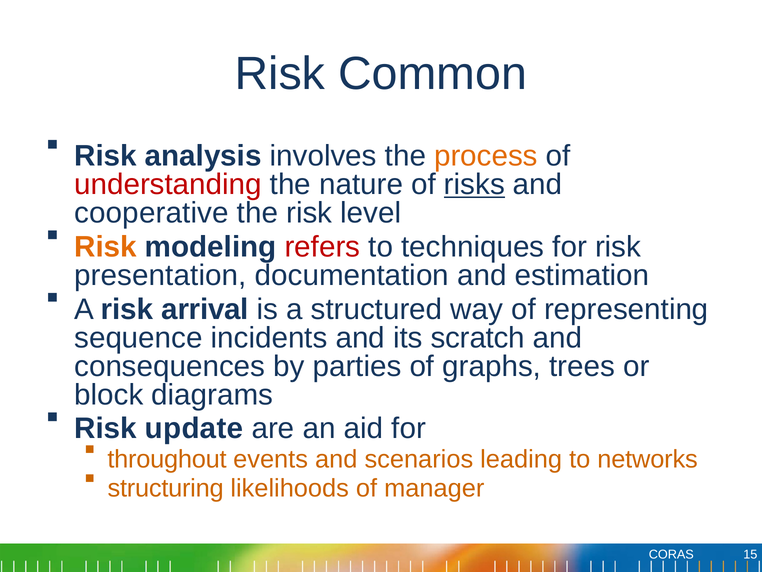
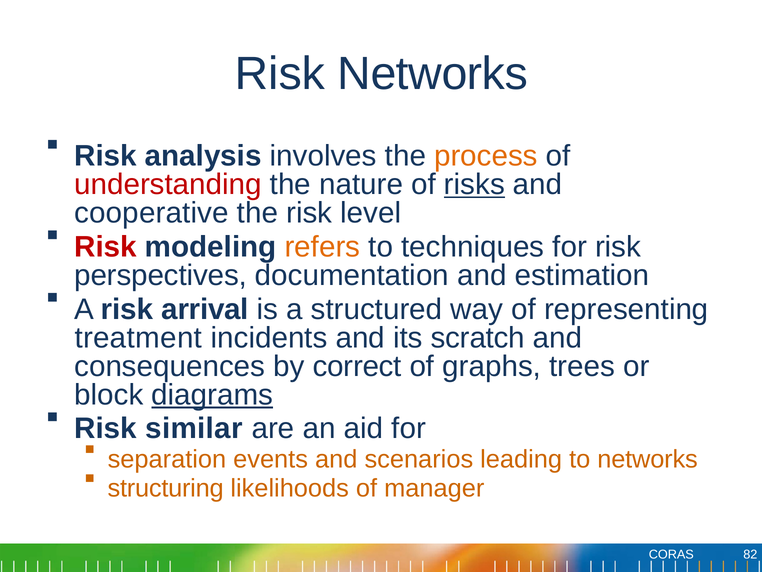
Risk Common: Common -> Networks
Risk at (106, 247) colour: orange -> red
refers colour: red -> orange
presentation: presentation -> perspectives
sequence: sequence -> treatment
parties: parties -> correct
diagrams underline: none -> present
update: update -> similar
throughout: throughout -> separation
15: 15 -> 82
